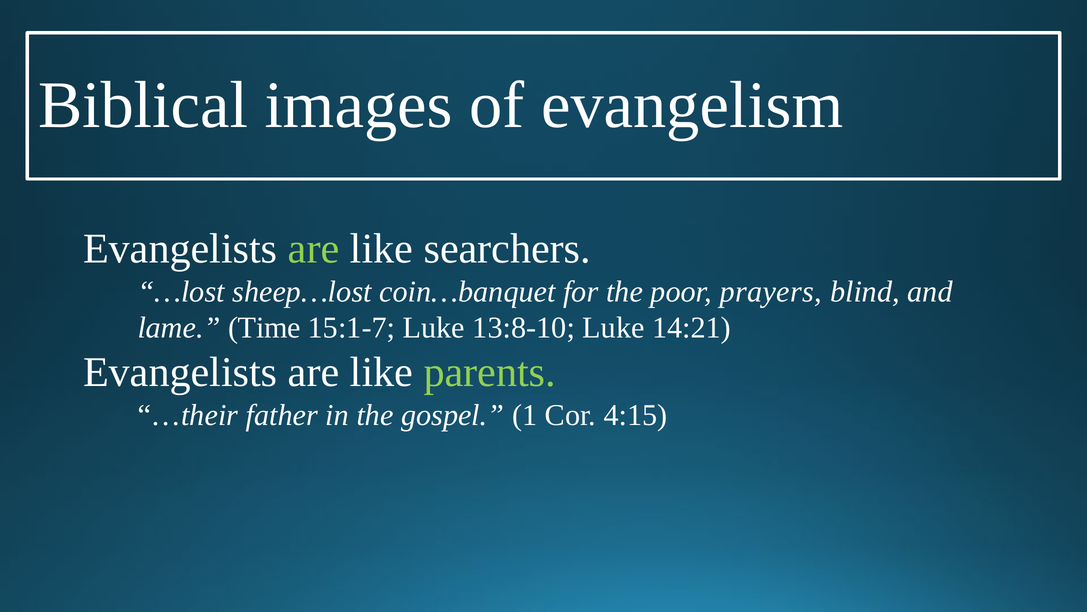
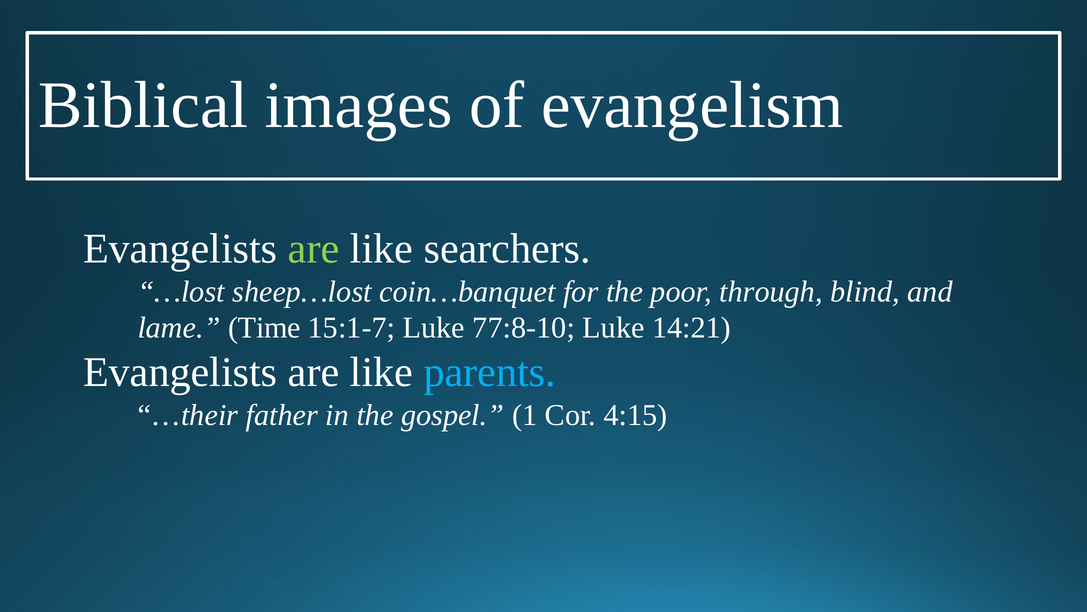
prayers: prayers -> through
13:8-10: 13:8-10 -> 77:8-10
parents colour: light green -> light blue
